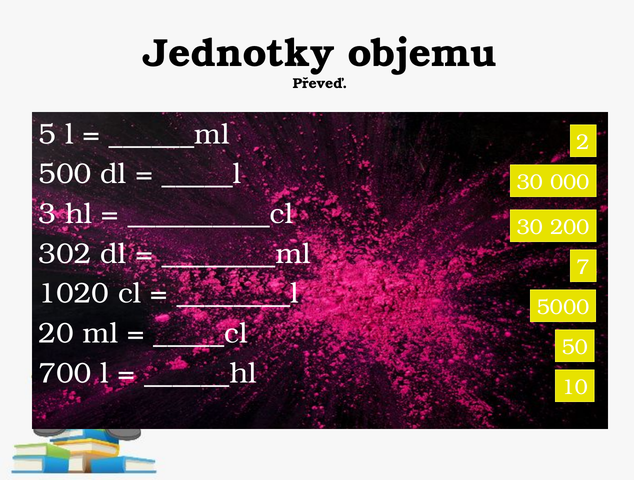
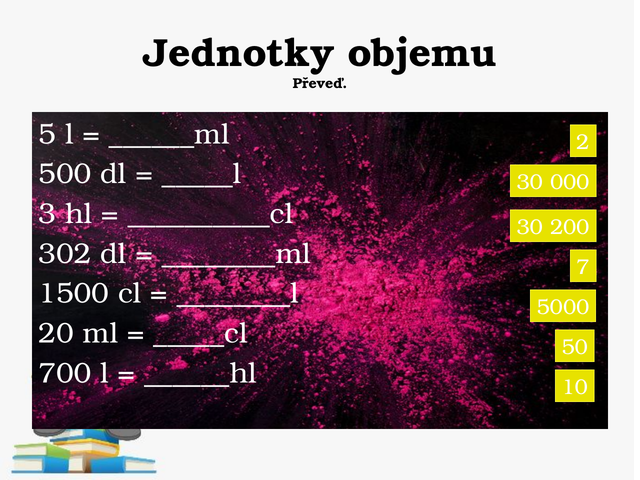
1020: 1020 -> 1500
